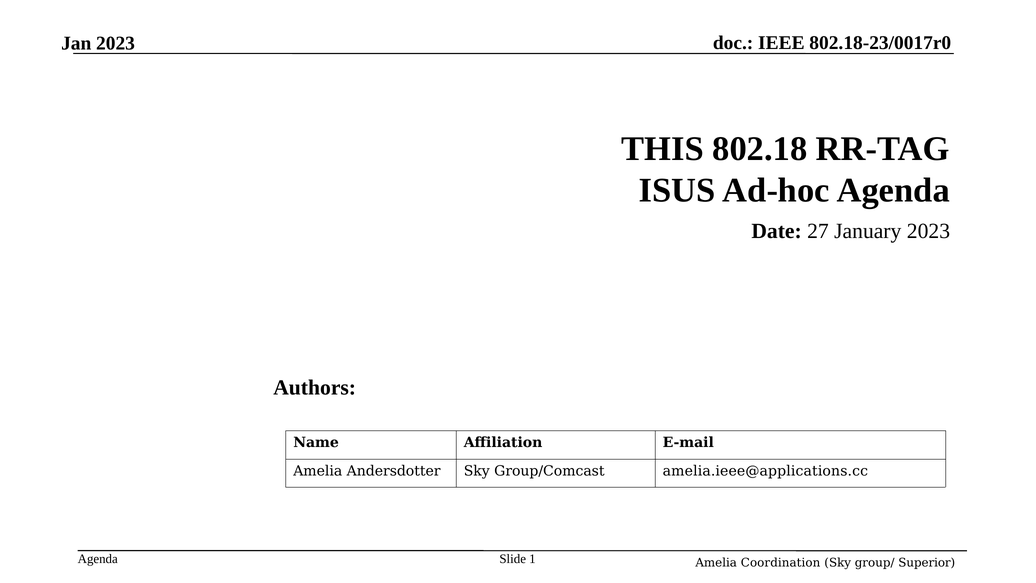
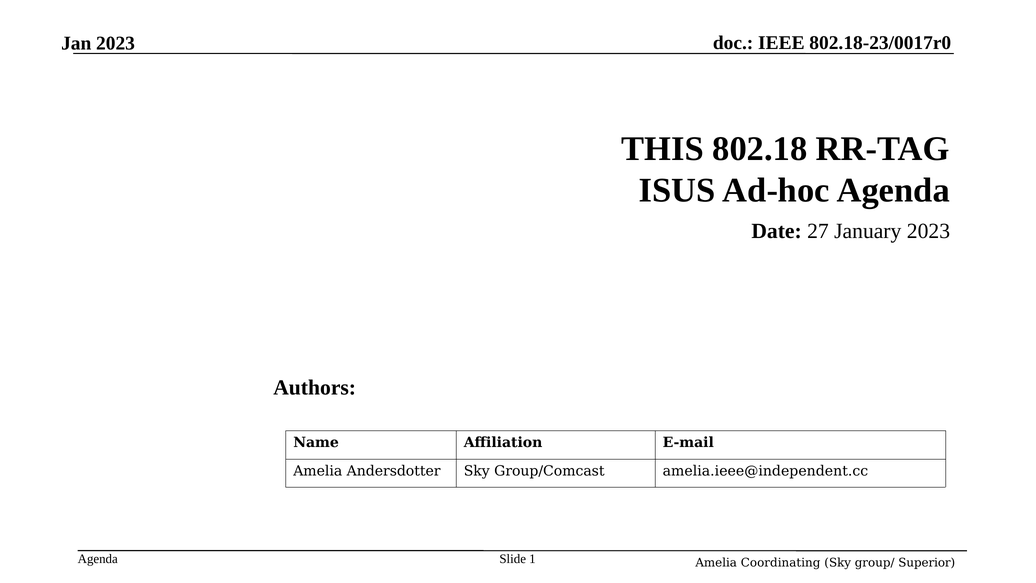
amelia.ieee@applications.cc: amelia.ieee@applications.cc -> amelia.ieee@independent.cc
Coordination: Coordination -> Coordinating
